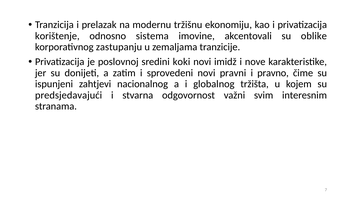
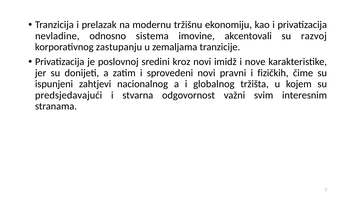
korištenje: korištenje -> nevladine
oblike: oblike -> razvoj
koki: koki -> kroz
pravno: pravno -> fizičkih
